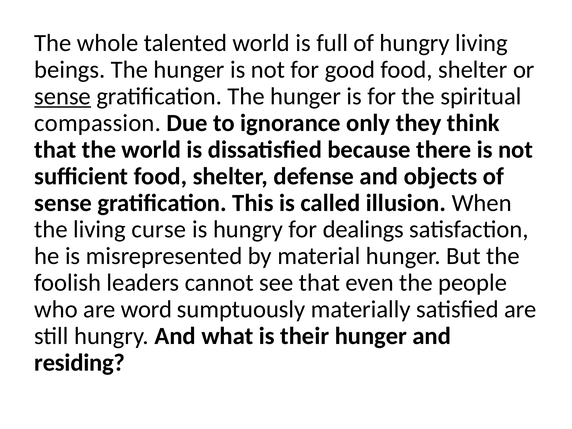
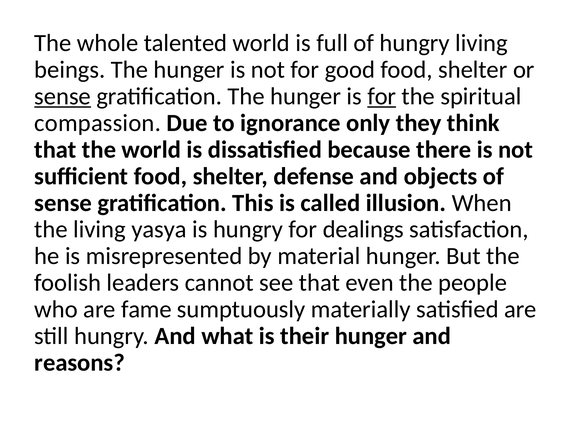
for at (382, 96) underline: none -> present
curse: curse -> yasya
word: word -> fame
residing: residing -> reasons
